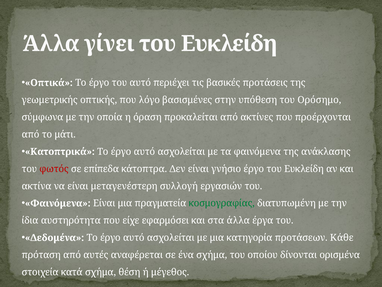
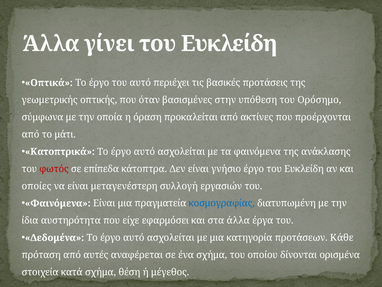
λόγο: λόγο -> όταν
ακτίνα: ακτίνα -> οποίες
κοσμογραφίας colour: green -> blue
